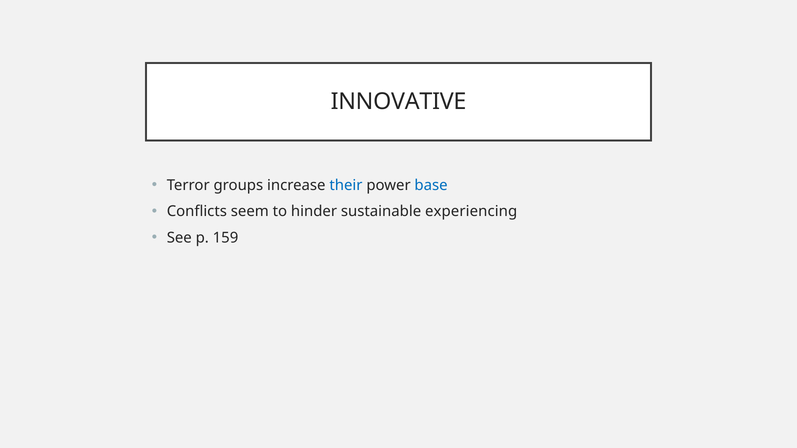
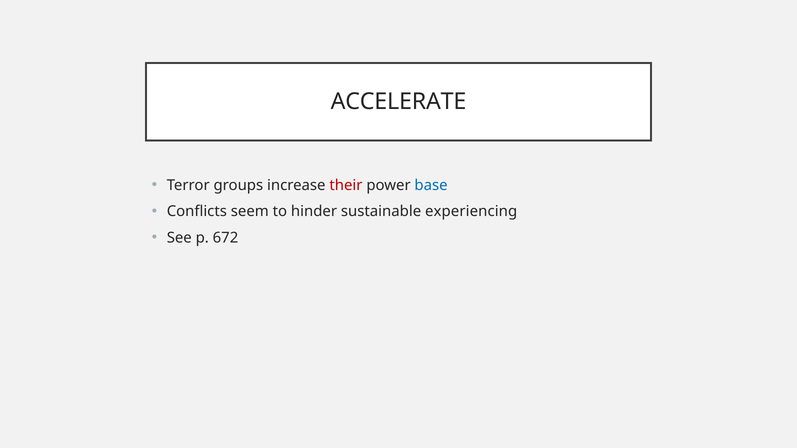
INNOVATIVE: INNOVATIVE -> ACCELERATE
their colour: blue -> red
159: 159 -> 672
